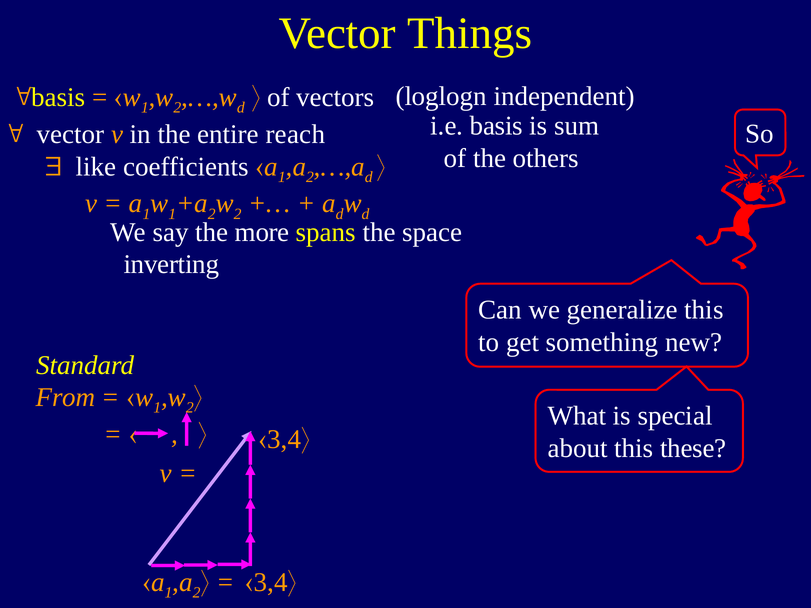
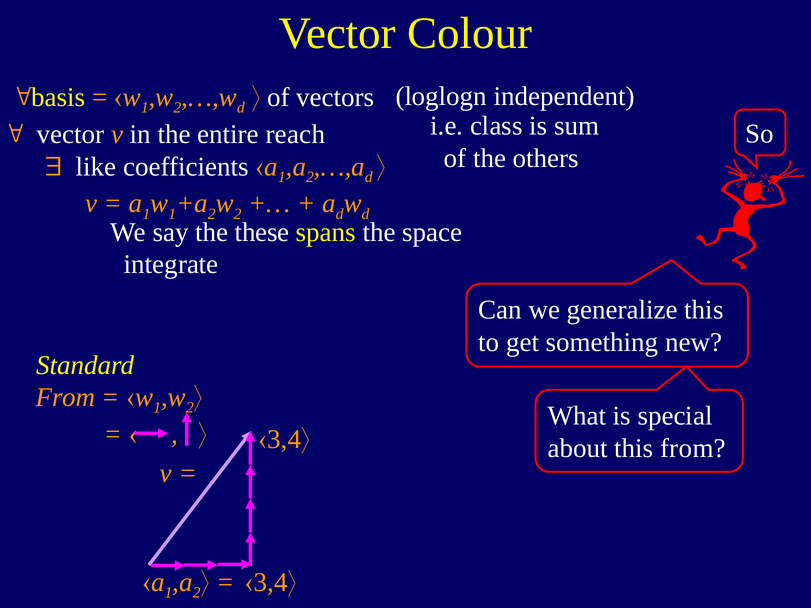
Things: Things -> Colour
i.e basis: basis -> class
more: more -> these
inverting: inverting -> integrate
this these: these -> from
